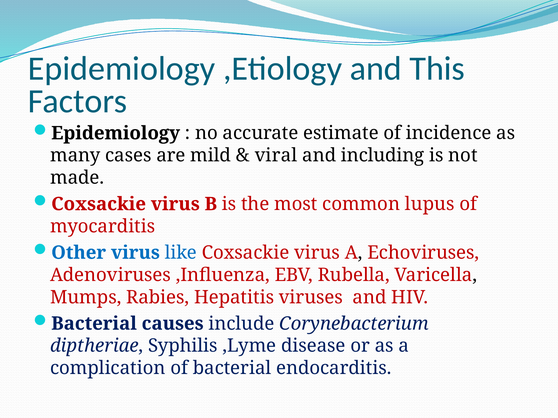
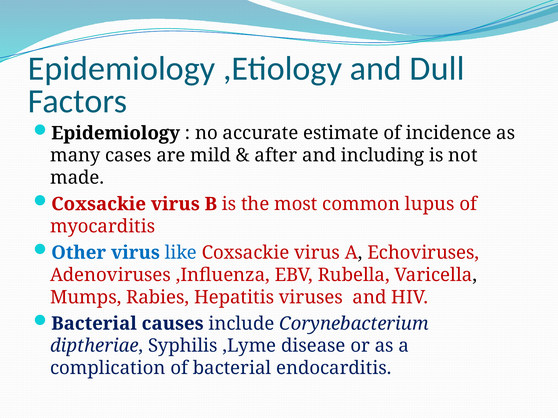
This: This -> Dull
viral: viral -> after
